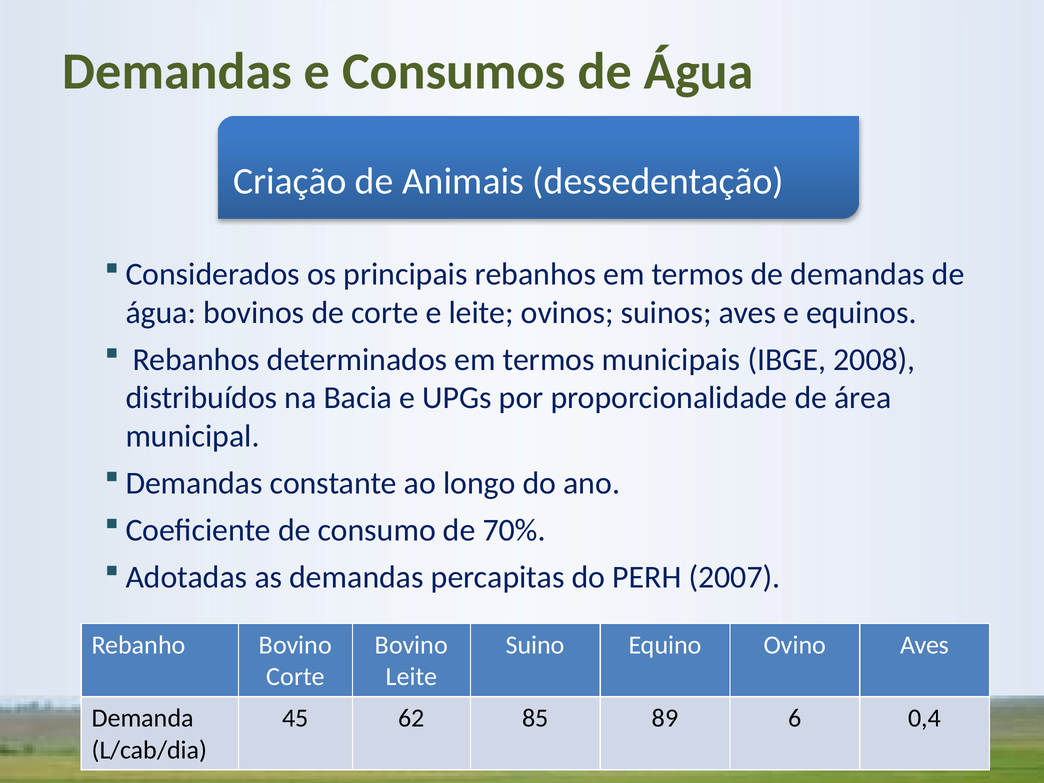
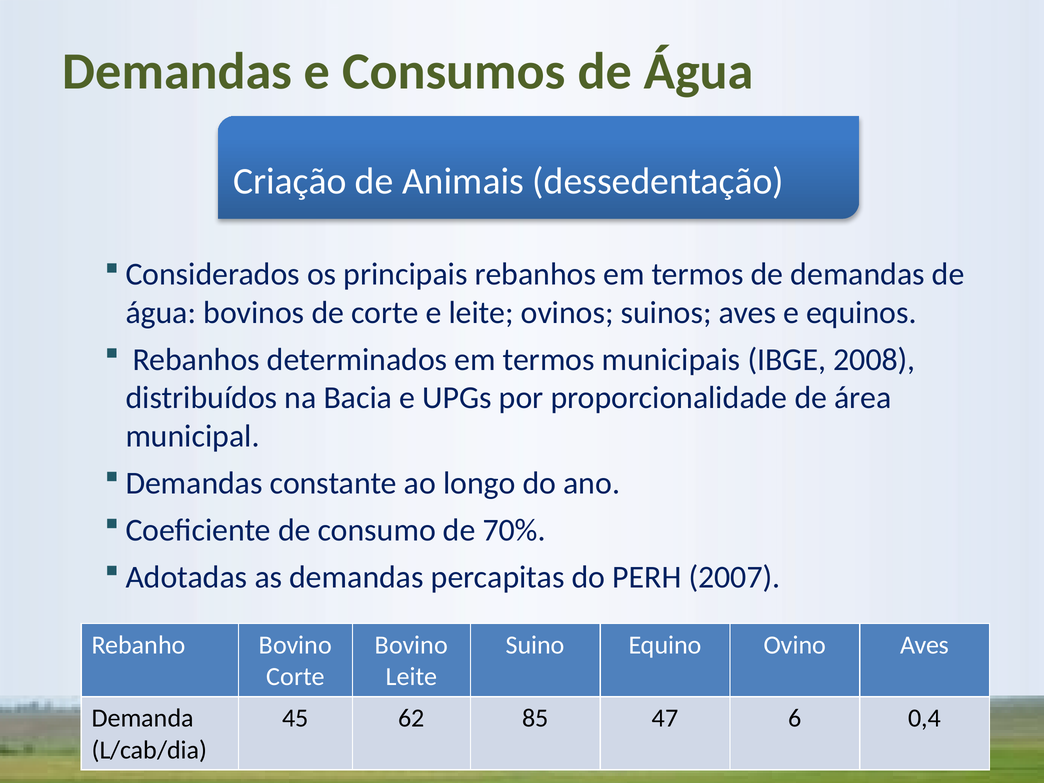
89: 89 -> 47
